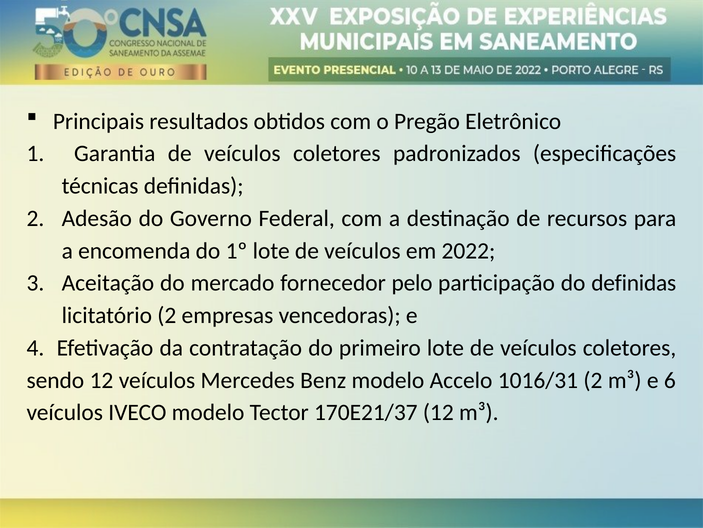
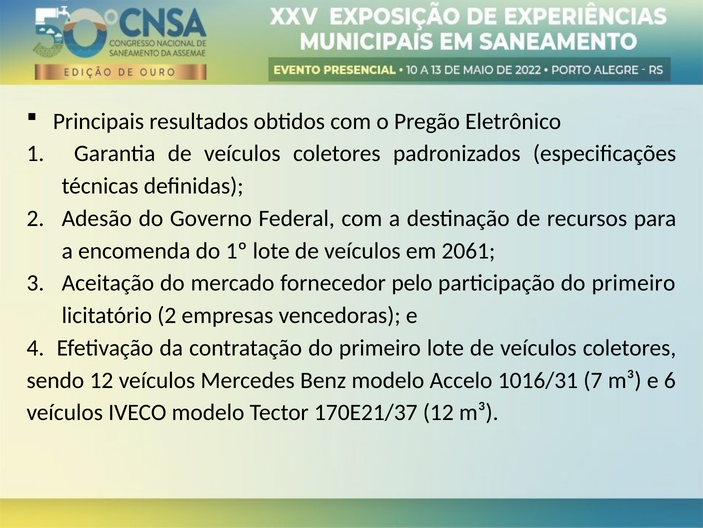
2022: 2022 -> 2061
participação do definidas: definidas -> primeiro
1016/31 2: 2 -> 7
